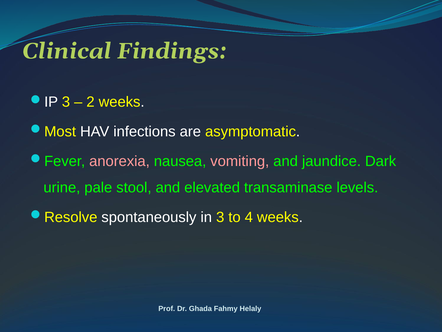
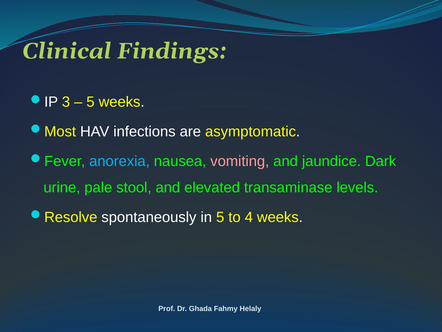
2 at (90, 102): 2 -> 5
anorexia colour: pink -> light blue
in 3: 3 -> 5
